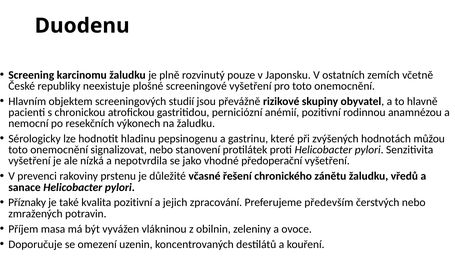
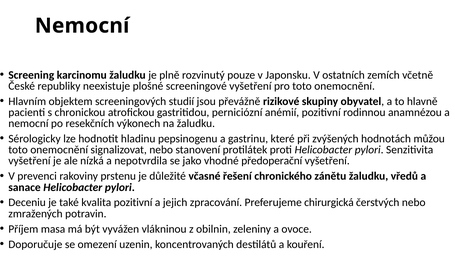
Duodenu at (82, 26): Duodenu -> Nemocní
Příznaky: Příznaky -> Deceniu
především: především -> chirurgická
